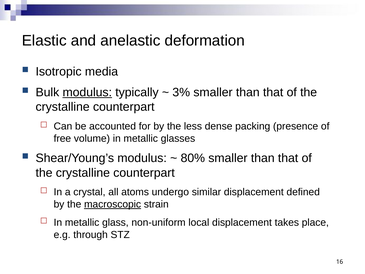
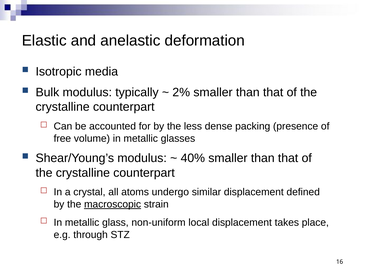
modulus at (87, 92) underline: present -> none
3%: 3% -> 2%
80%: 80% -> 40%
